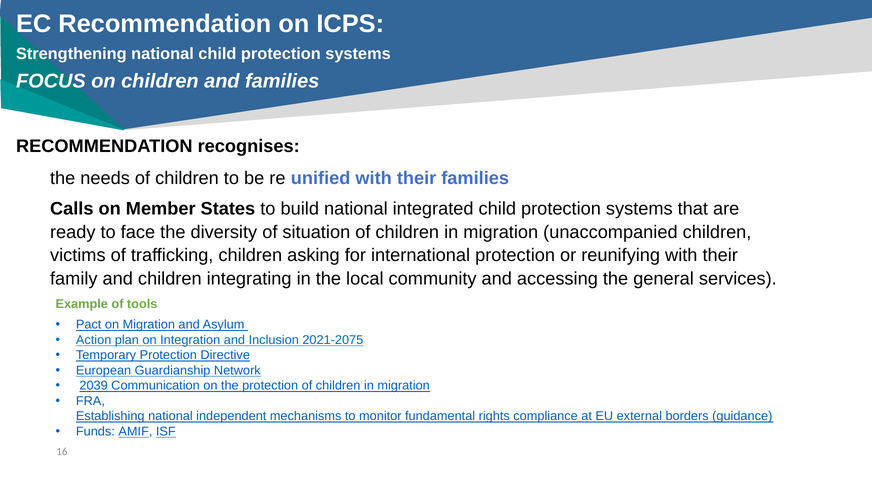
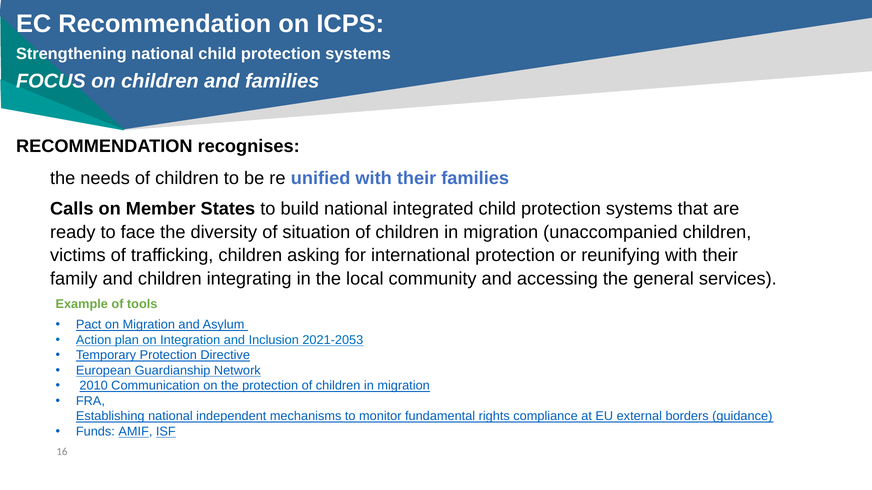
2021-2075: 2021-2075 -> 2021-2053
2039: 2039 -> 2010
